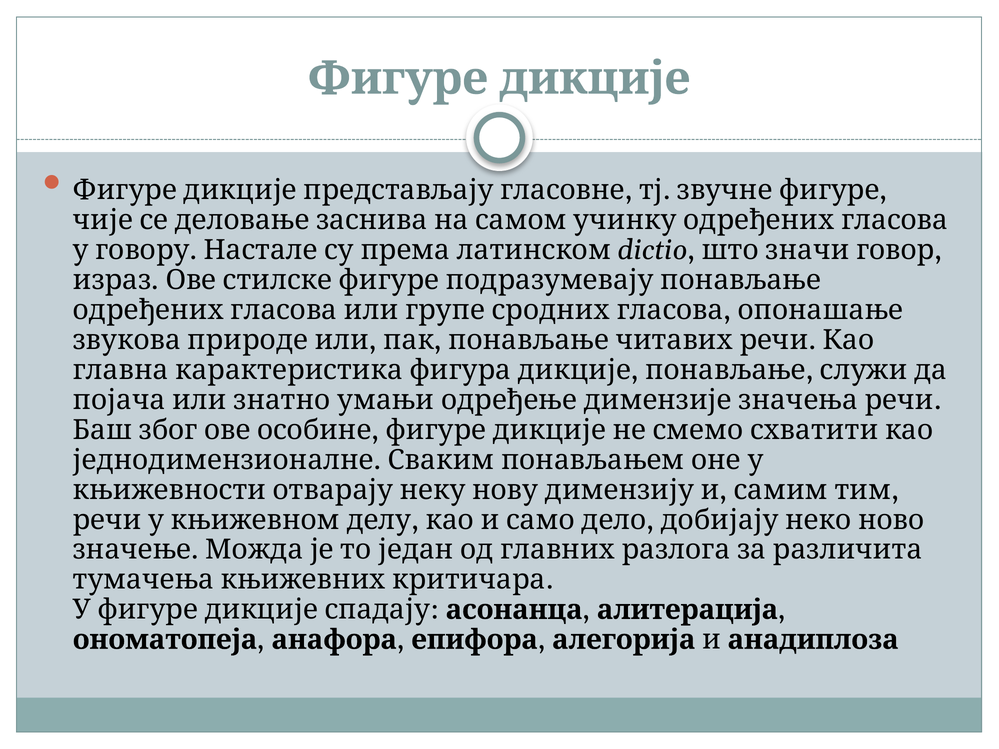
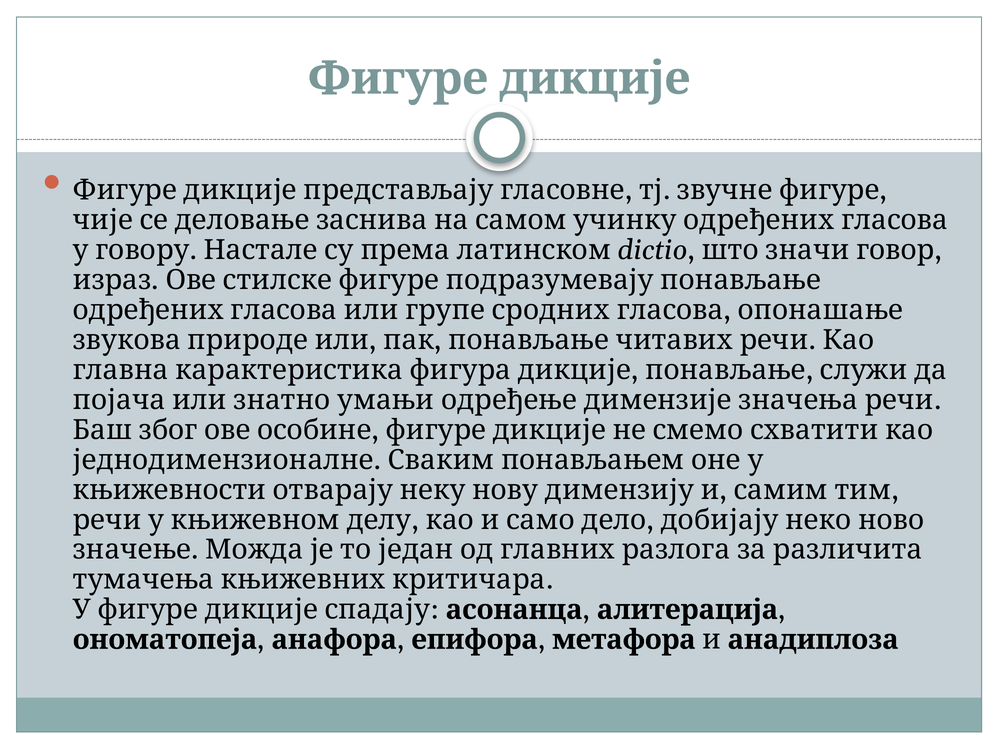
алегорија: алегорија -> метафора
